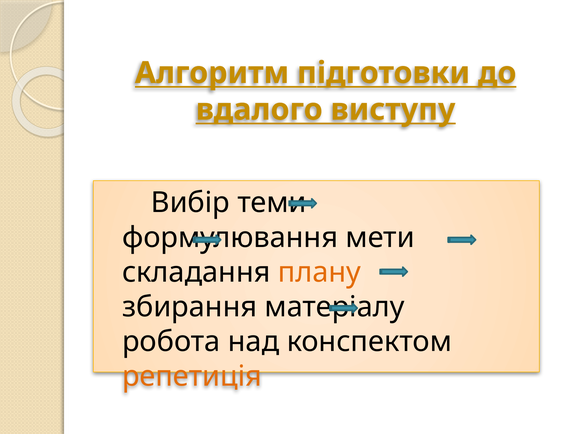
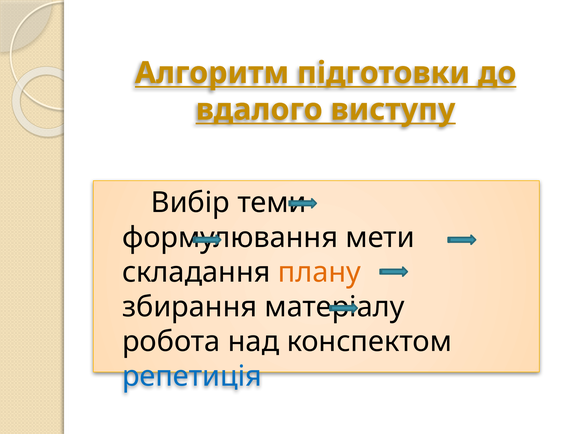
репетиція colour: orange -> blue
